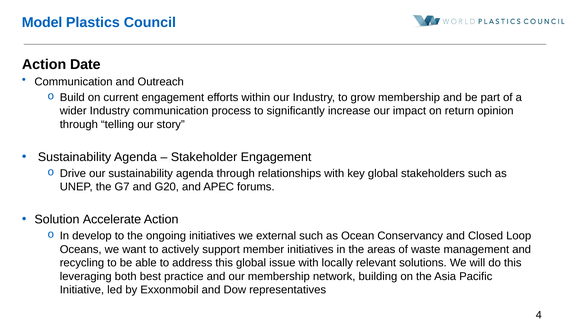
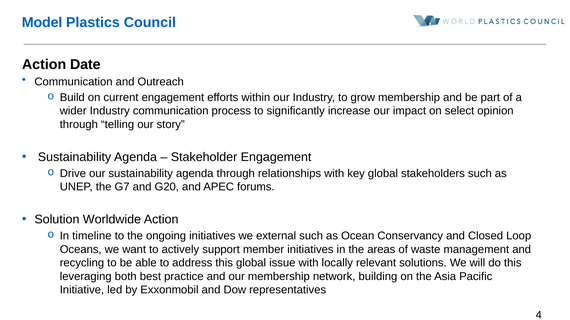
return: return -> select
Accelerate: Accelerate -> Worldwide
develop: develop -> timeline
